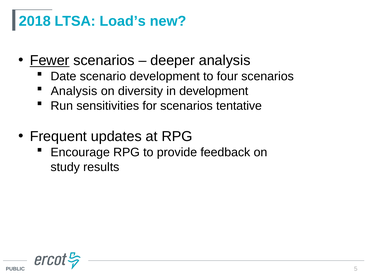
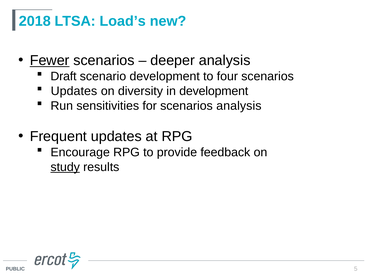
Date: Date -> Draft
Analysis at (74, 91): Analysis -> Updates
scenarios tentative: tentative -> analysis
study underline: none -> present
